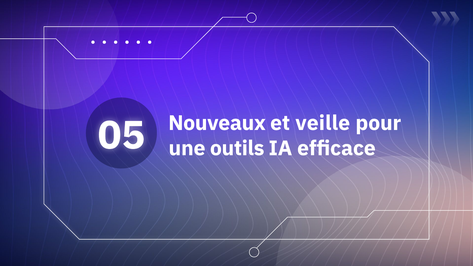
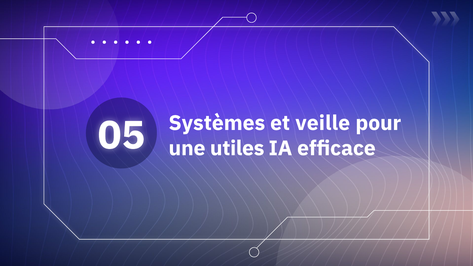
Nouveaux: Nouveaux -> Systèmes
outils: outils -> utiles
